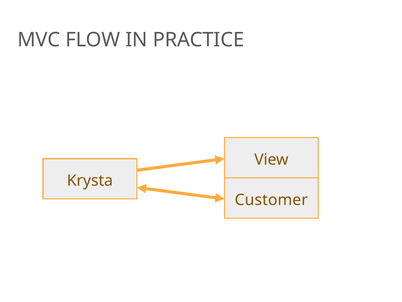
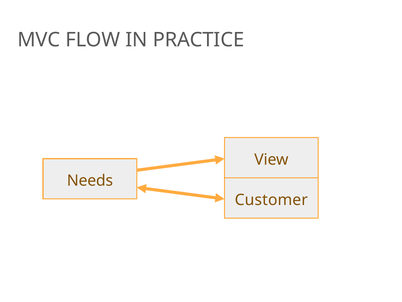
Krysta: Krysta -> Needs
